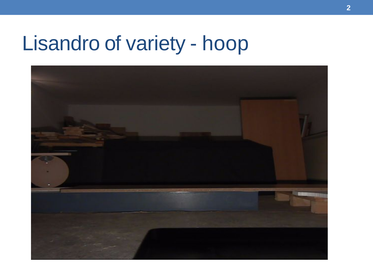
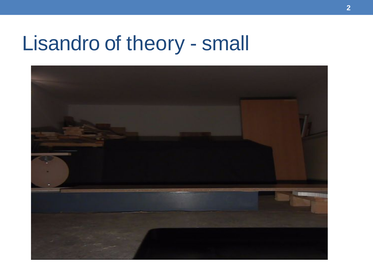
variety: variety -> theory
hoop: hoop -> small
